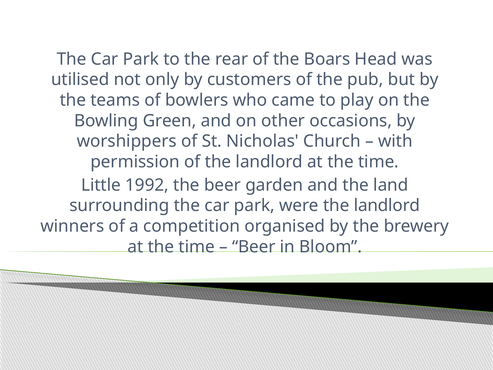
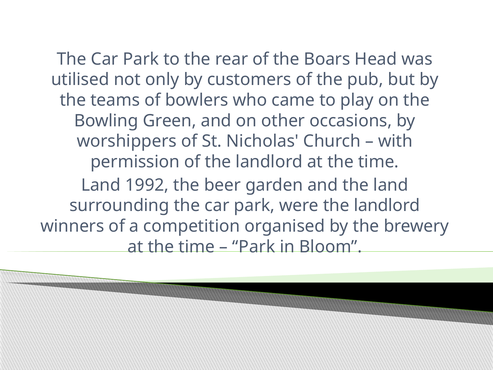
Little at (101, 185): Little -> Land
Beer at (254, 247): Beer -> Park
